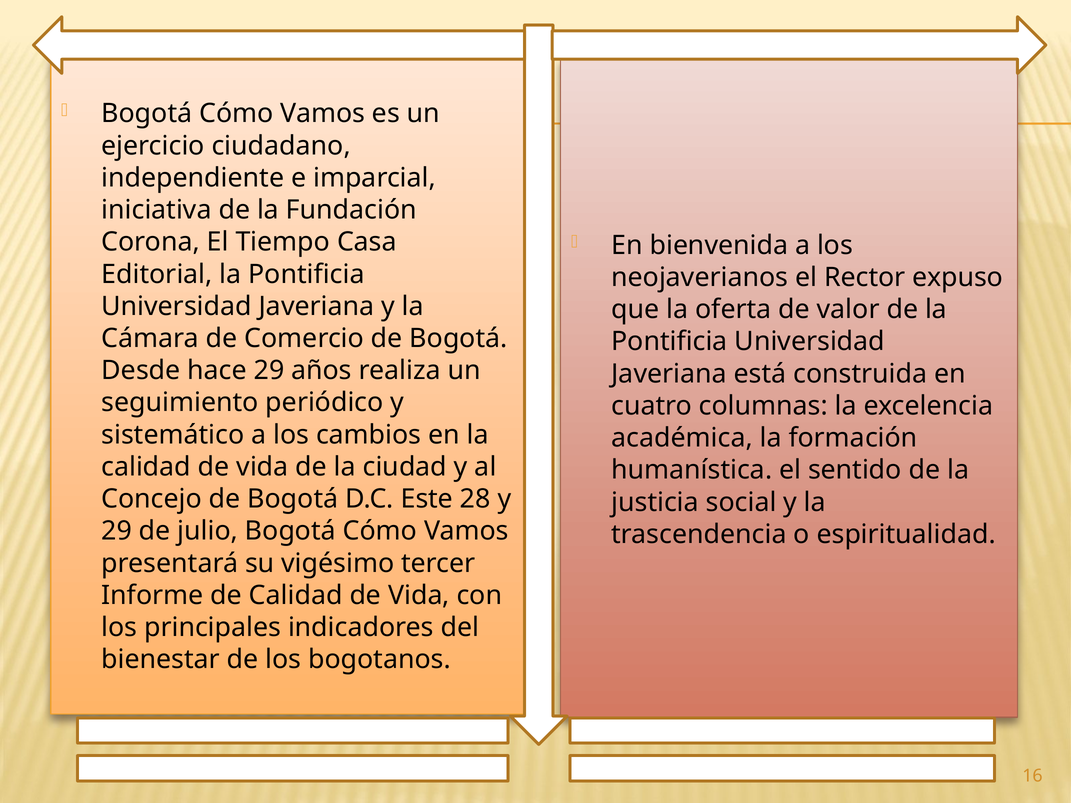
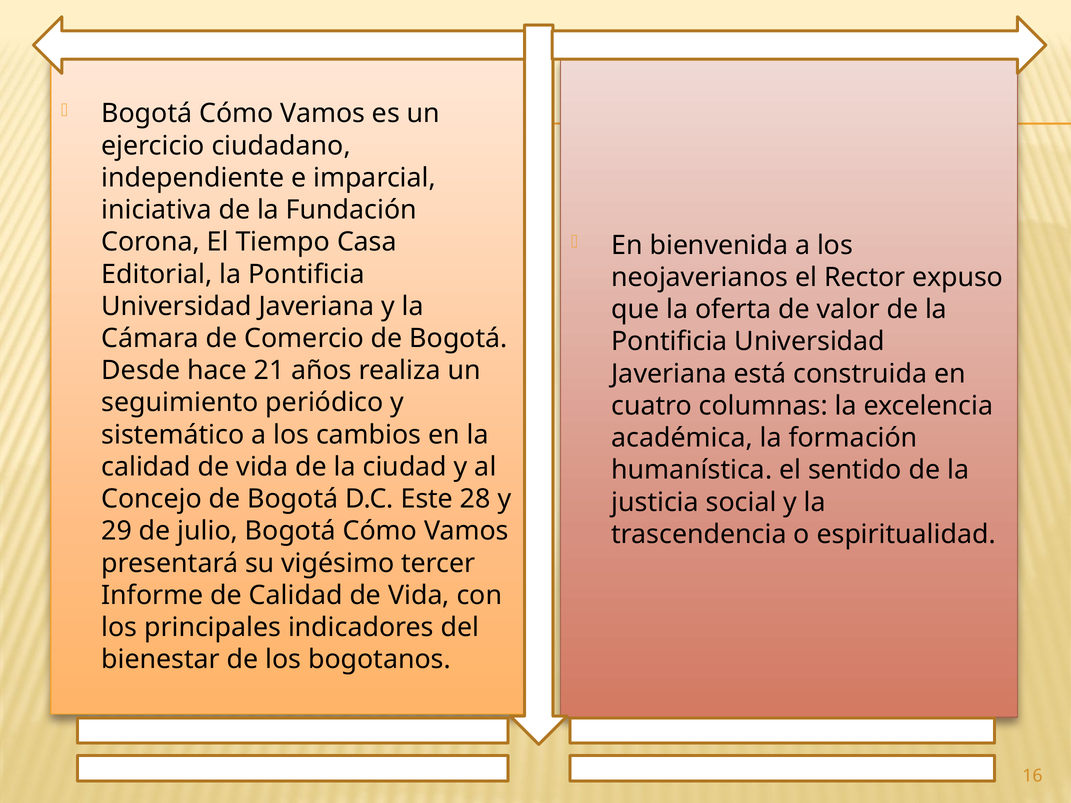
hace 29: 29 -> 21
